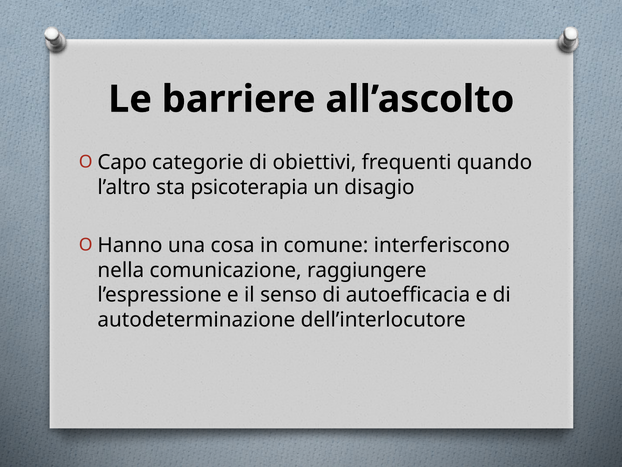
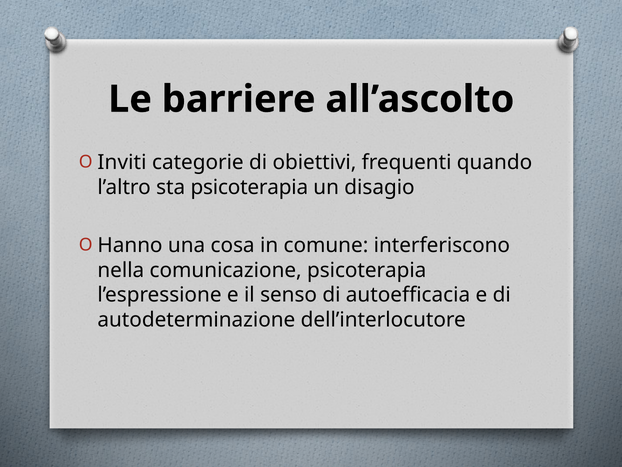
Capo: Capo -> Inviti
comunicazione raggiungere: raggiungere -> psicoterapia
